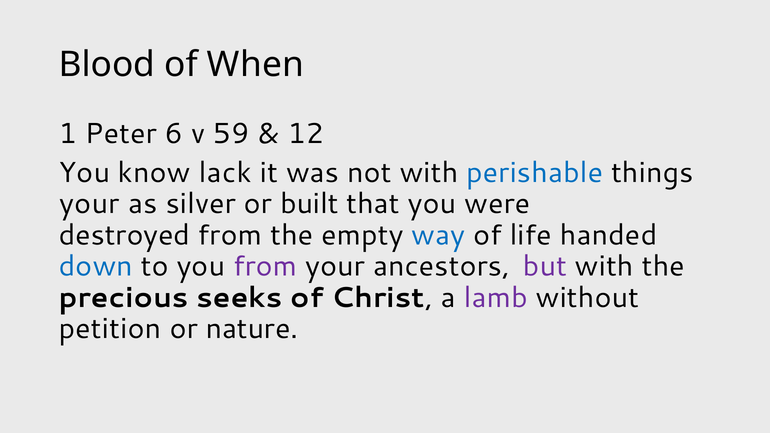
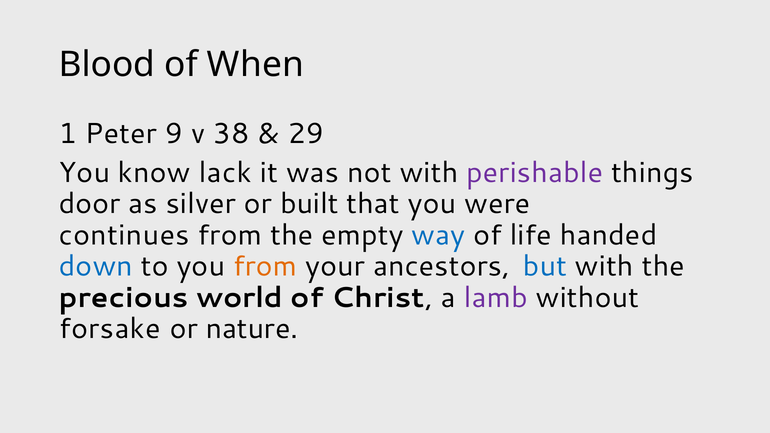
6: 6 -> 9
59: 59 -> 38
12: 12 -> 29
perishable colour: blue -> purple
your at (89, 204): your -> door
destroyed: destroyed -> continues
from at (265, 266) colour: purple -> orange
but colour: purple -> blue
seeks: seeks -> world
petition: petition -> forsake
